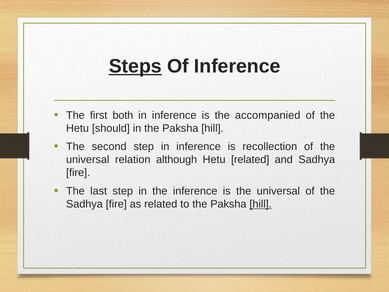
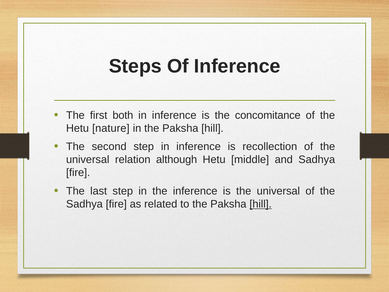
Steps underline: present -> none
accompanied: accompanied -> concomitance
should: should -> nature
Hetu related: related -> middle
